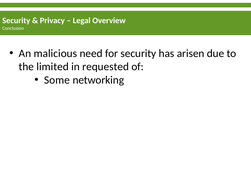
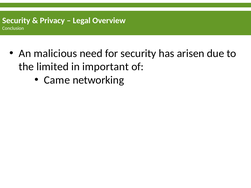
requested: requested -> important
Some: Some -> Came
